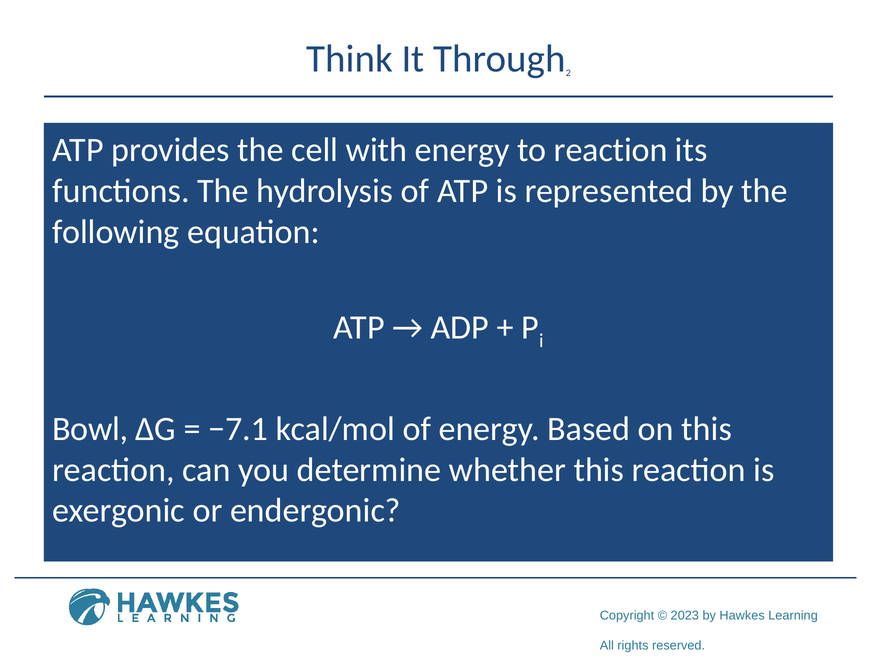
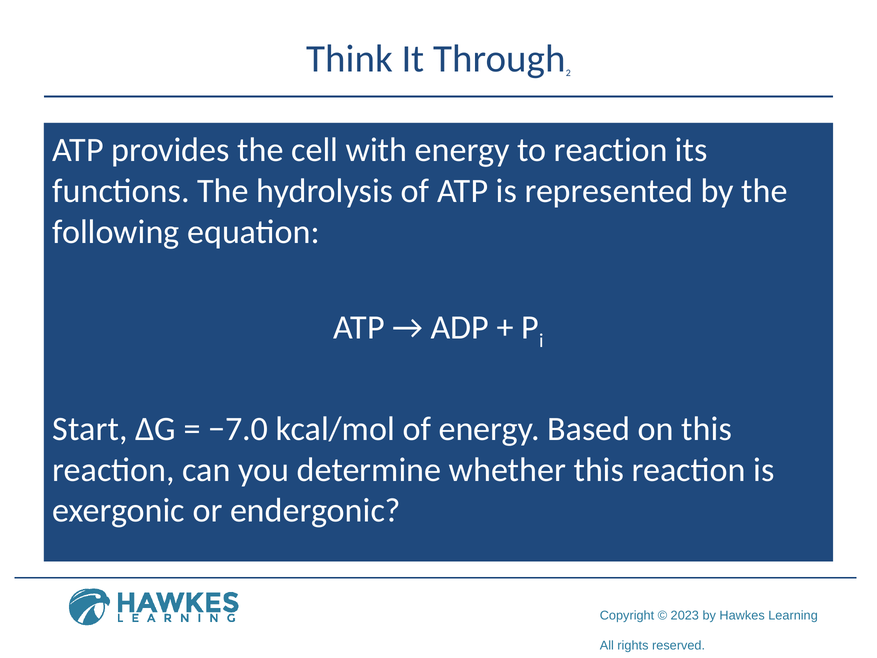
Bowl: Bowl -> Start
−7.1: −7.1 -> −7.0
